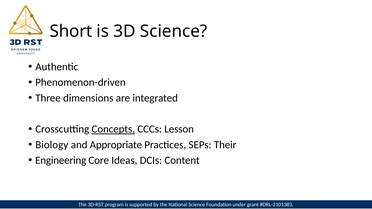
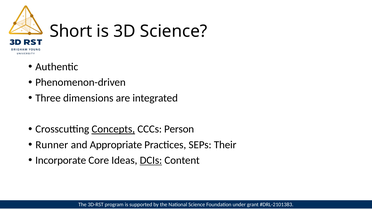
Lesson: Lesson -> Person
Biology: Biology -> Runner
Engineering: Engineering -> Incorporate
DCIs underline: none -> present
